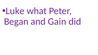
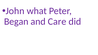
Luke: Luke -> John
Gain: Gain -> Care
